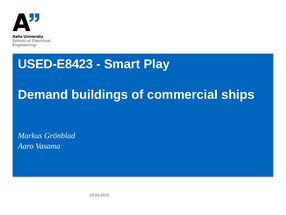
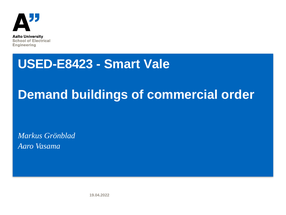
Play: Play -> Vale
ships: ships -> order
